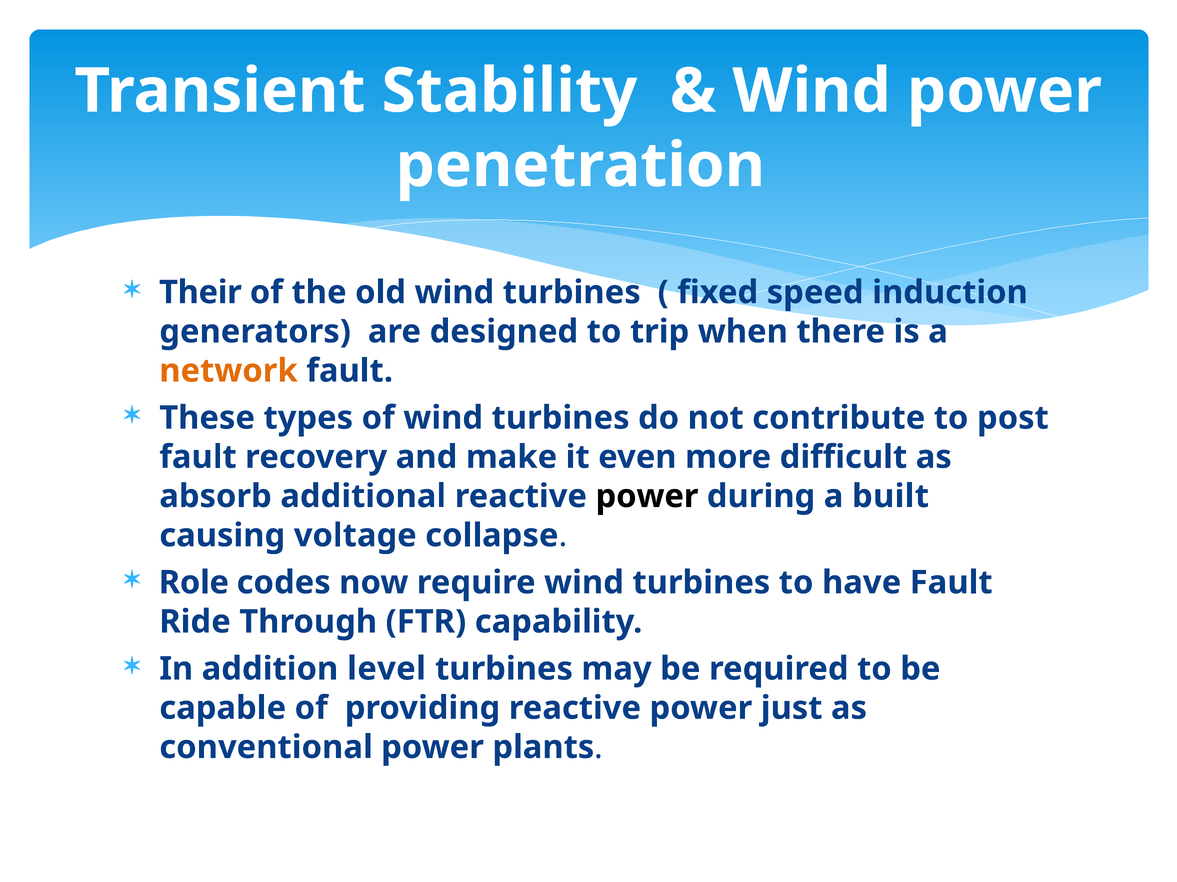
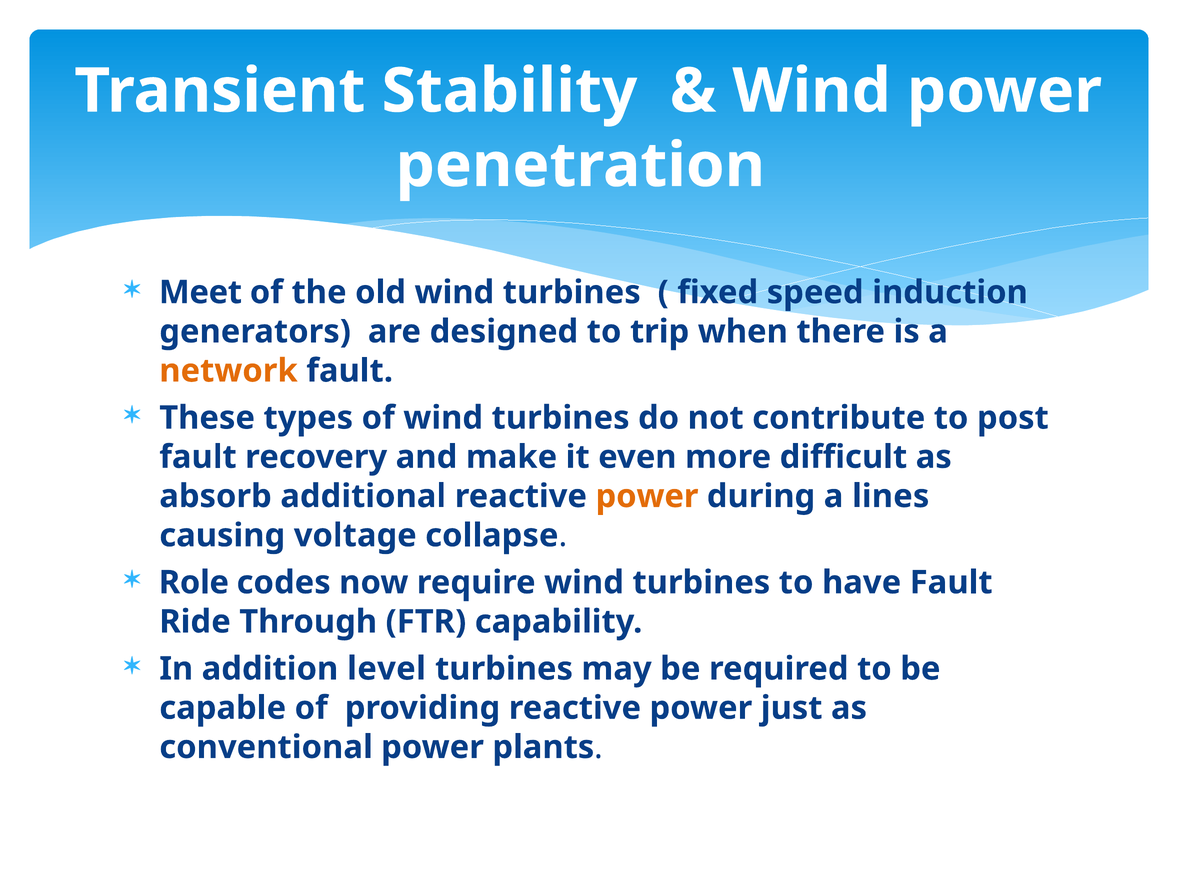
Their: Their -> Meet
power at (647, 497) colour: black -> orange
built: built -> lines
